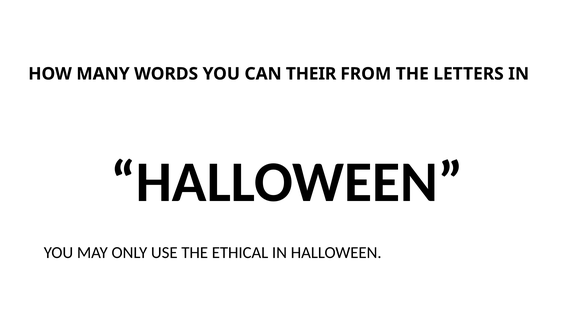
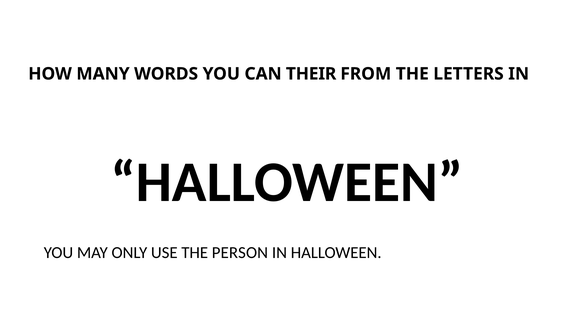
ETHICAL: ETHICAL -> PERSON
